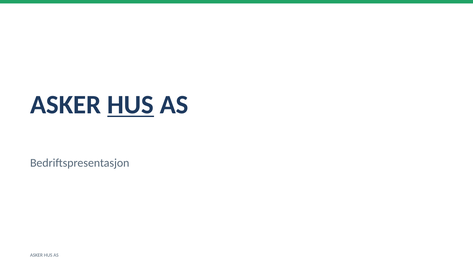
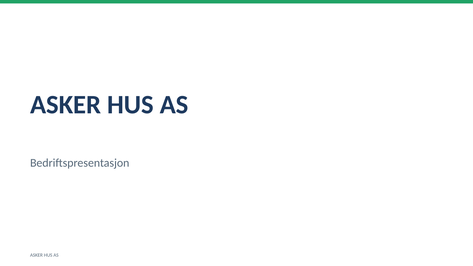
HUS at (131, 105) underline: present -> none
